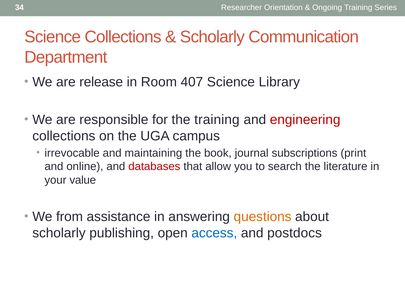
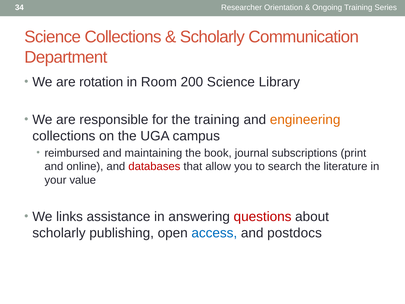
release: release -> rotation
407: 407 -> 200
engineering colour: red -> orange
irrevocable: irrevocable -> reimbursed
from: from -> links
questions colour: orange -> red
